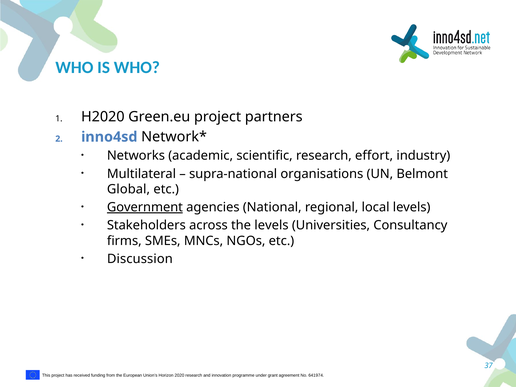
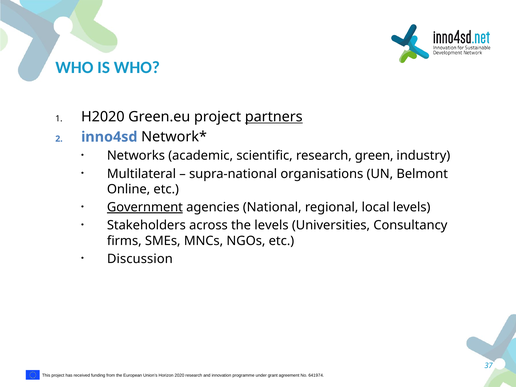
partners underline: none -> present
effort: effort -> green
Global: Global -> Online
